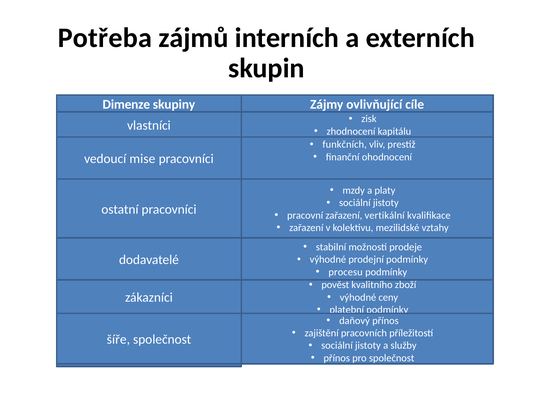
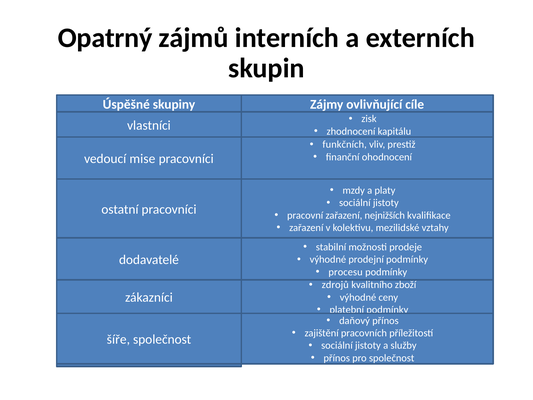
Potřeba: Potřeba -> Opatrný
Dimenze: Dimenze -> Úspěšné
vertikální: vertikální -> nejnižších
pověst: pověst -> zdrojů
